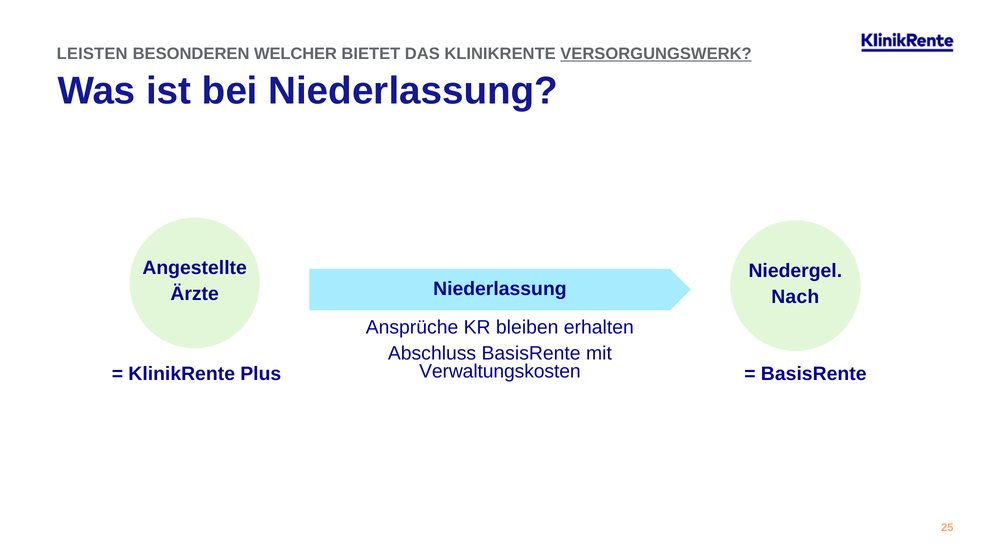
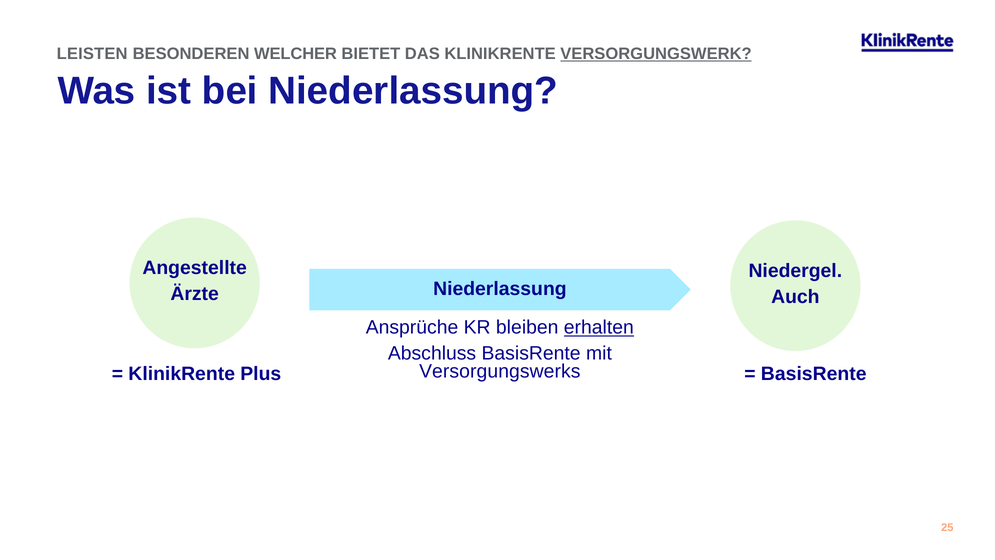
Nach: Nach -> Auch
erhalten underline: none -> present
Verwaltungskosten: Verwaltungskosten -> Versorgungswerks
